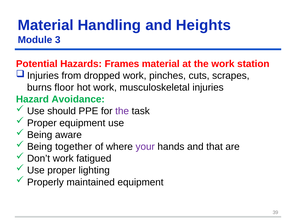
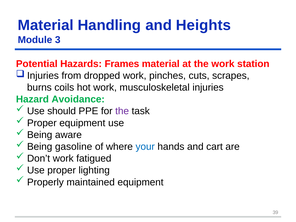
floor: floor -> coils
together: together -> gasoline
your colour: purple -> blue
that: that -> cart
